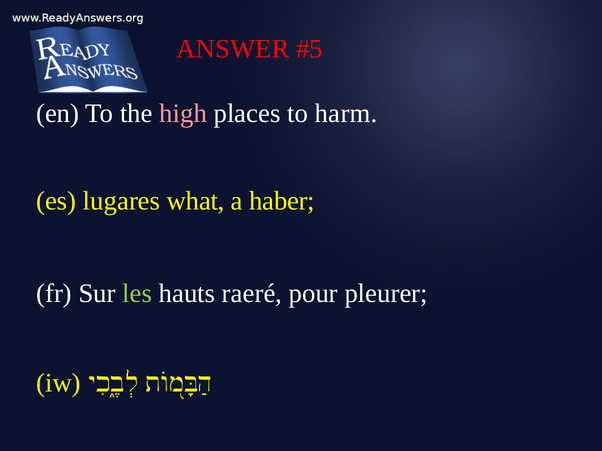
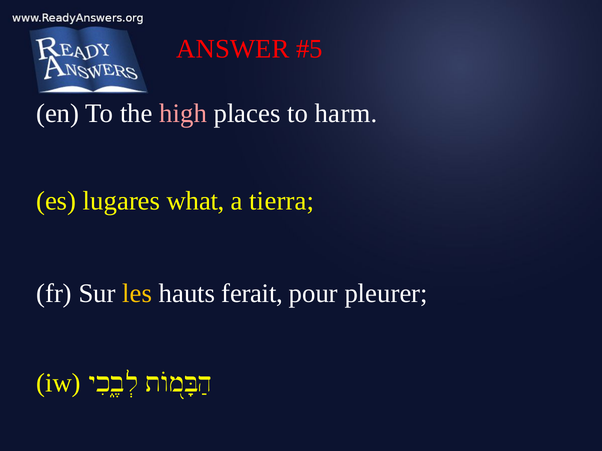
haber: haber -> tierra
les colour: light green -> yellow
raeré: raeré -> ferait
